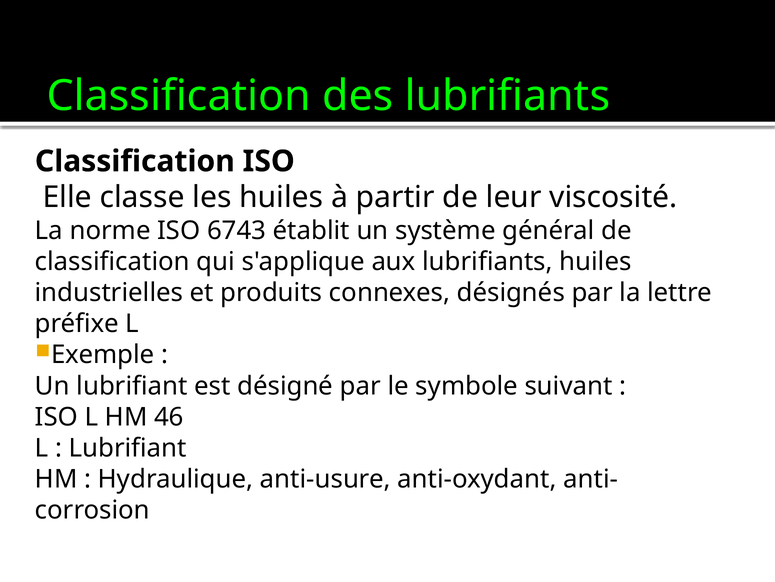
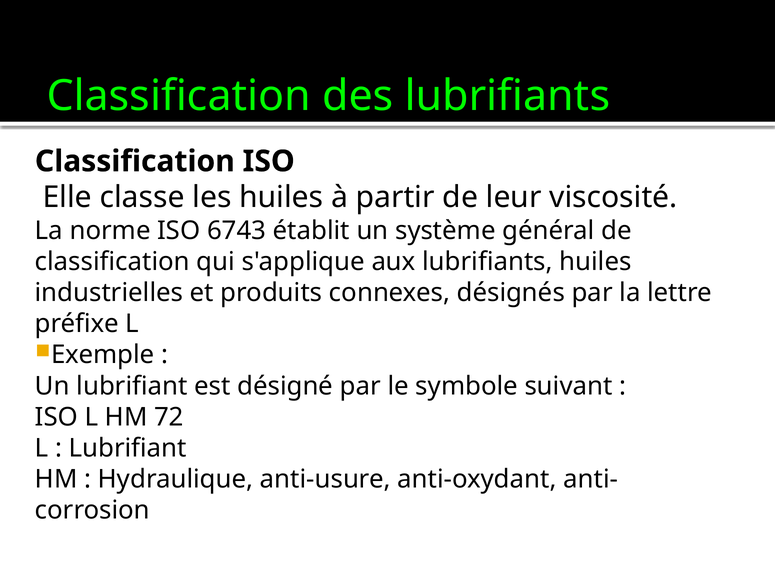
46: 46 -> 72
